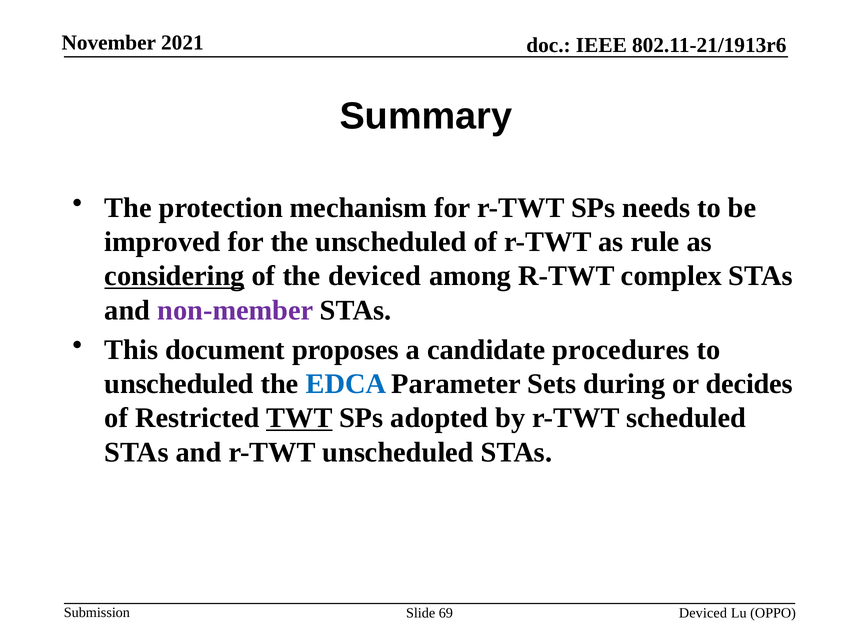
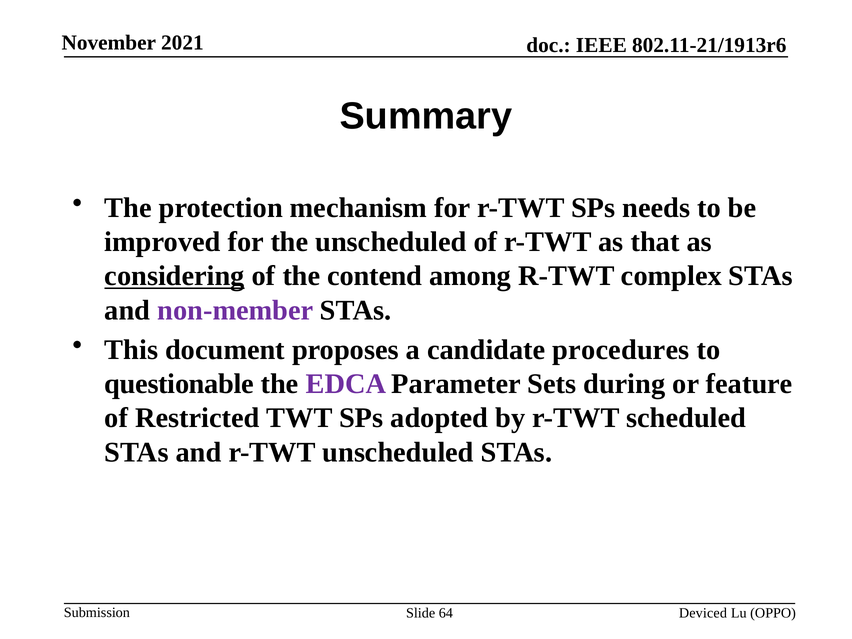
rule: rule -> that
the deviced: deviced -> contend
unscheduled at (179, 384): unscheduled -> questionable
EDCA colour: blue -> purple
decides: decides -> feature
TWT underline: present -> none
69: 69 -> 64
